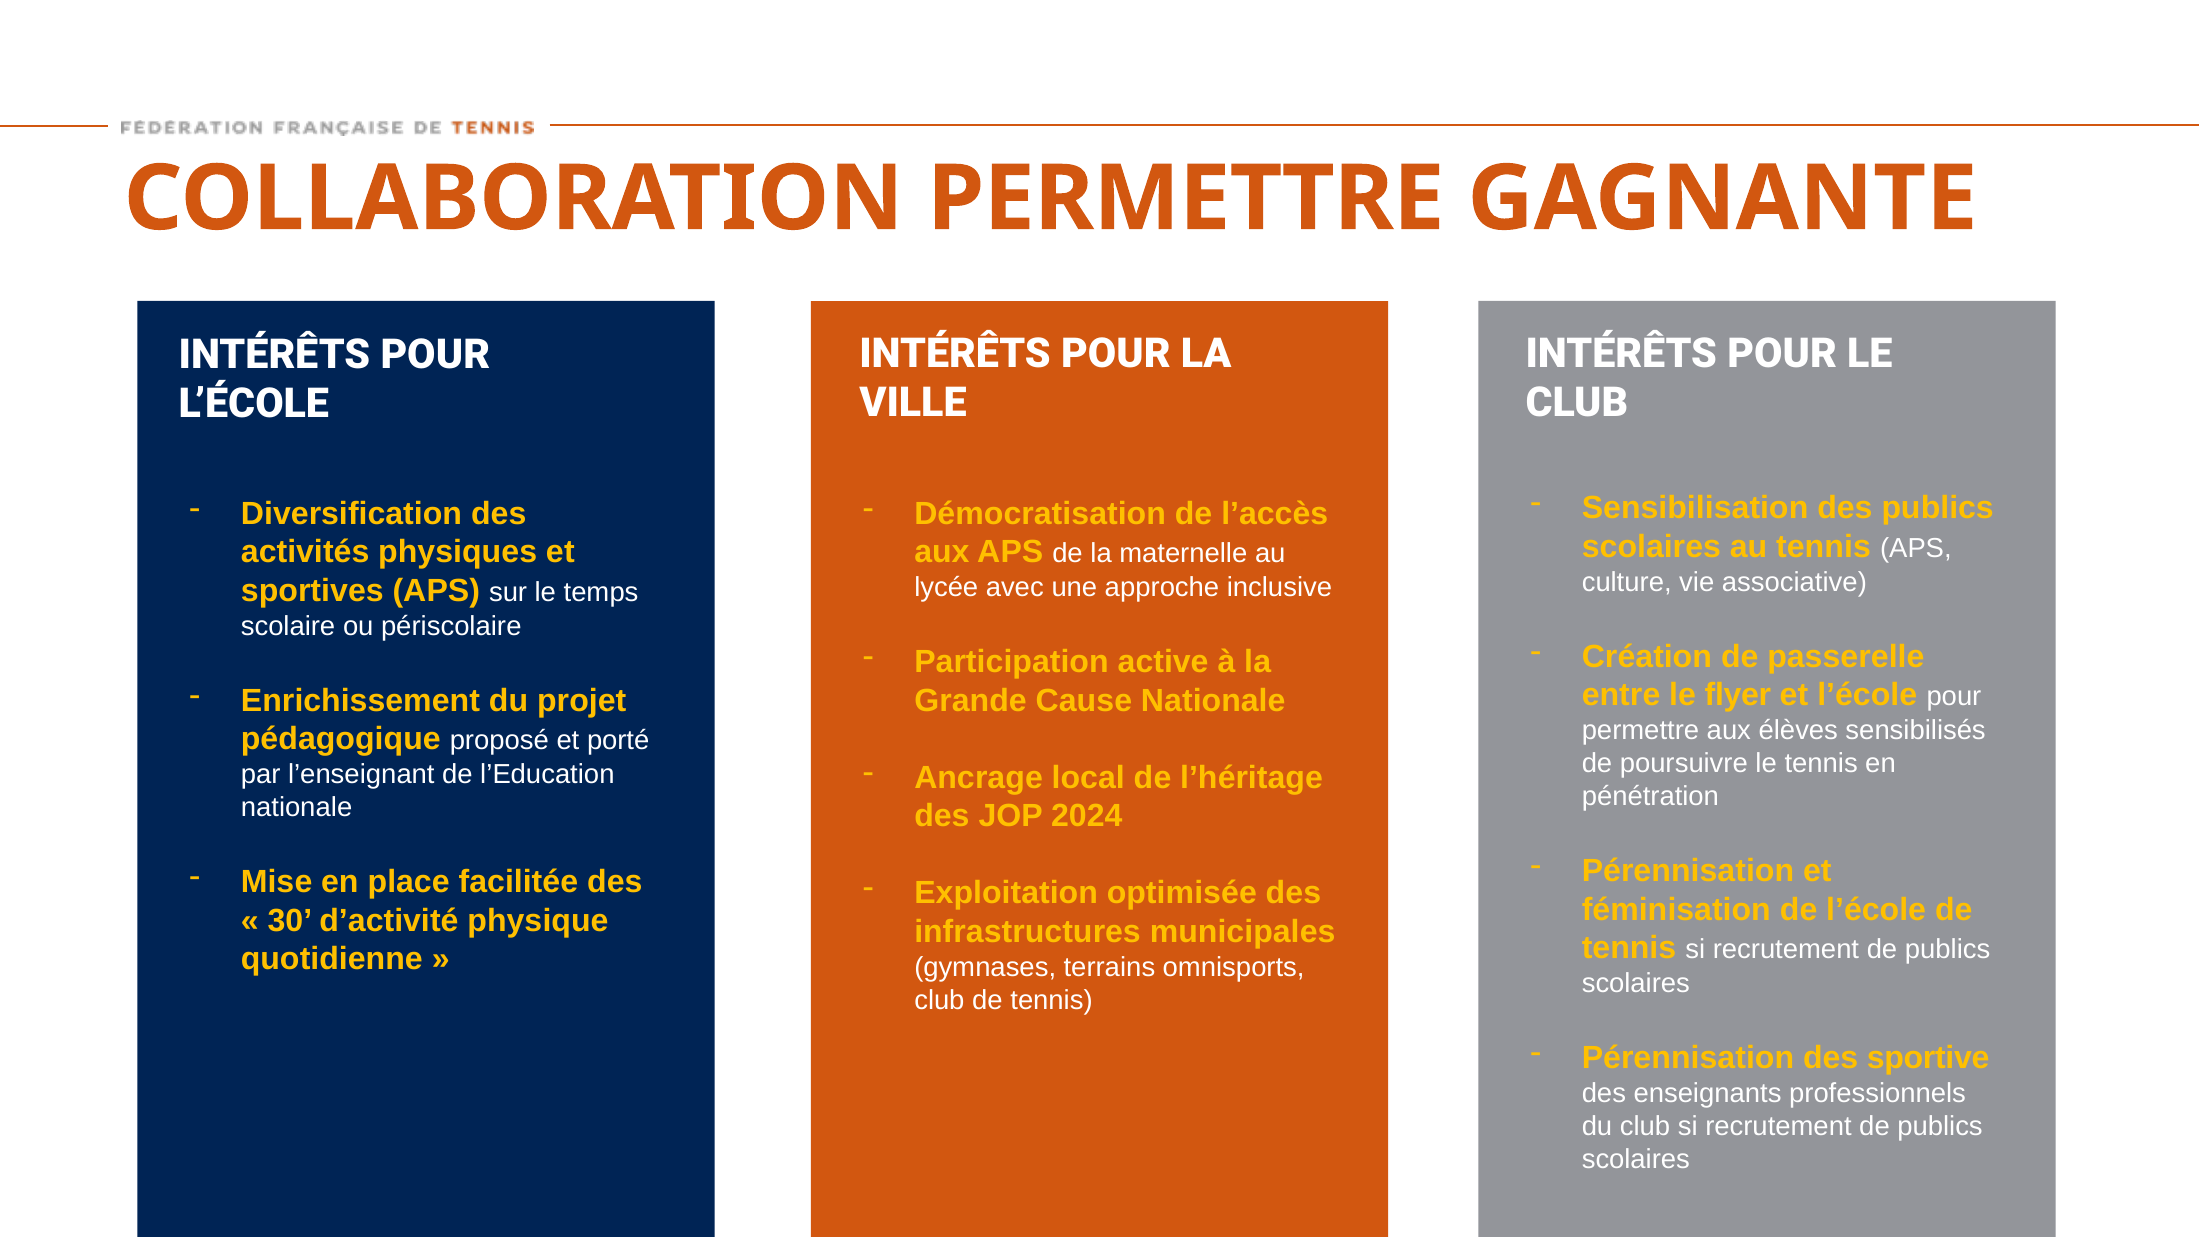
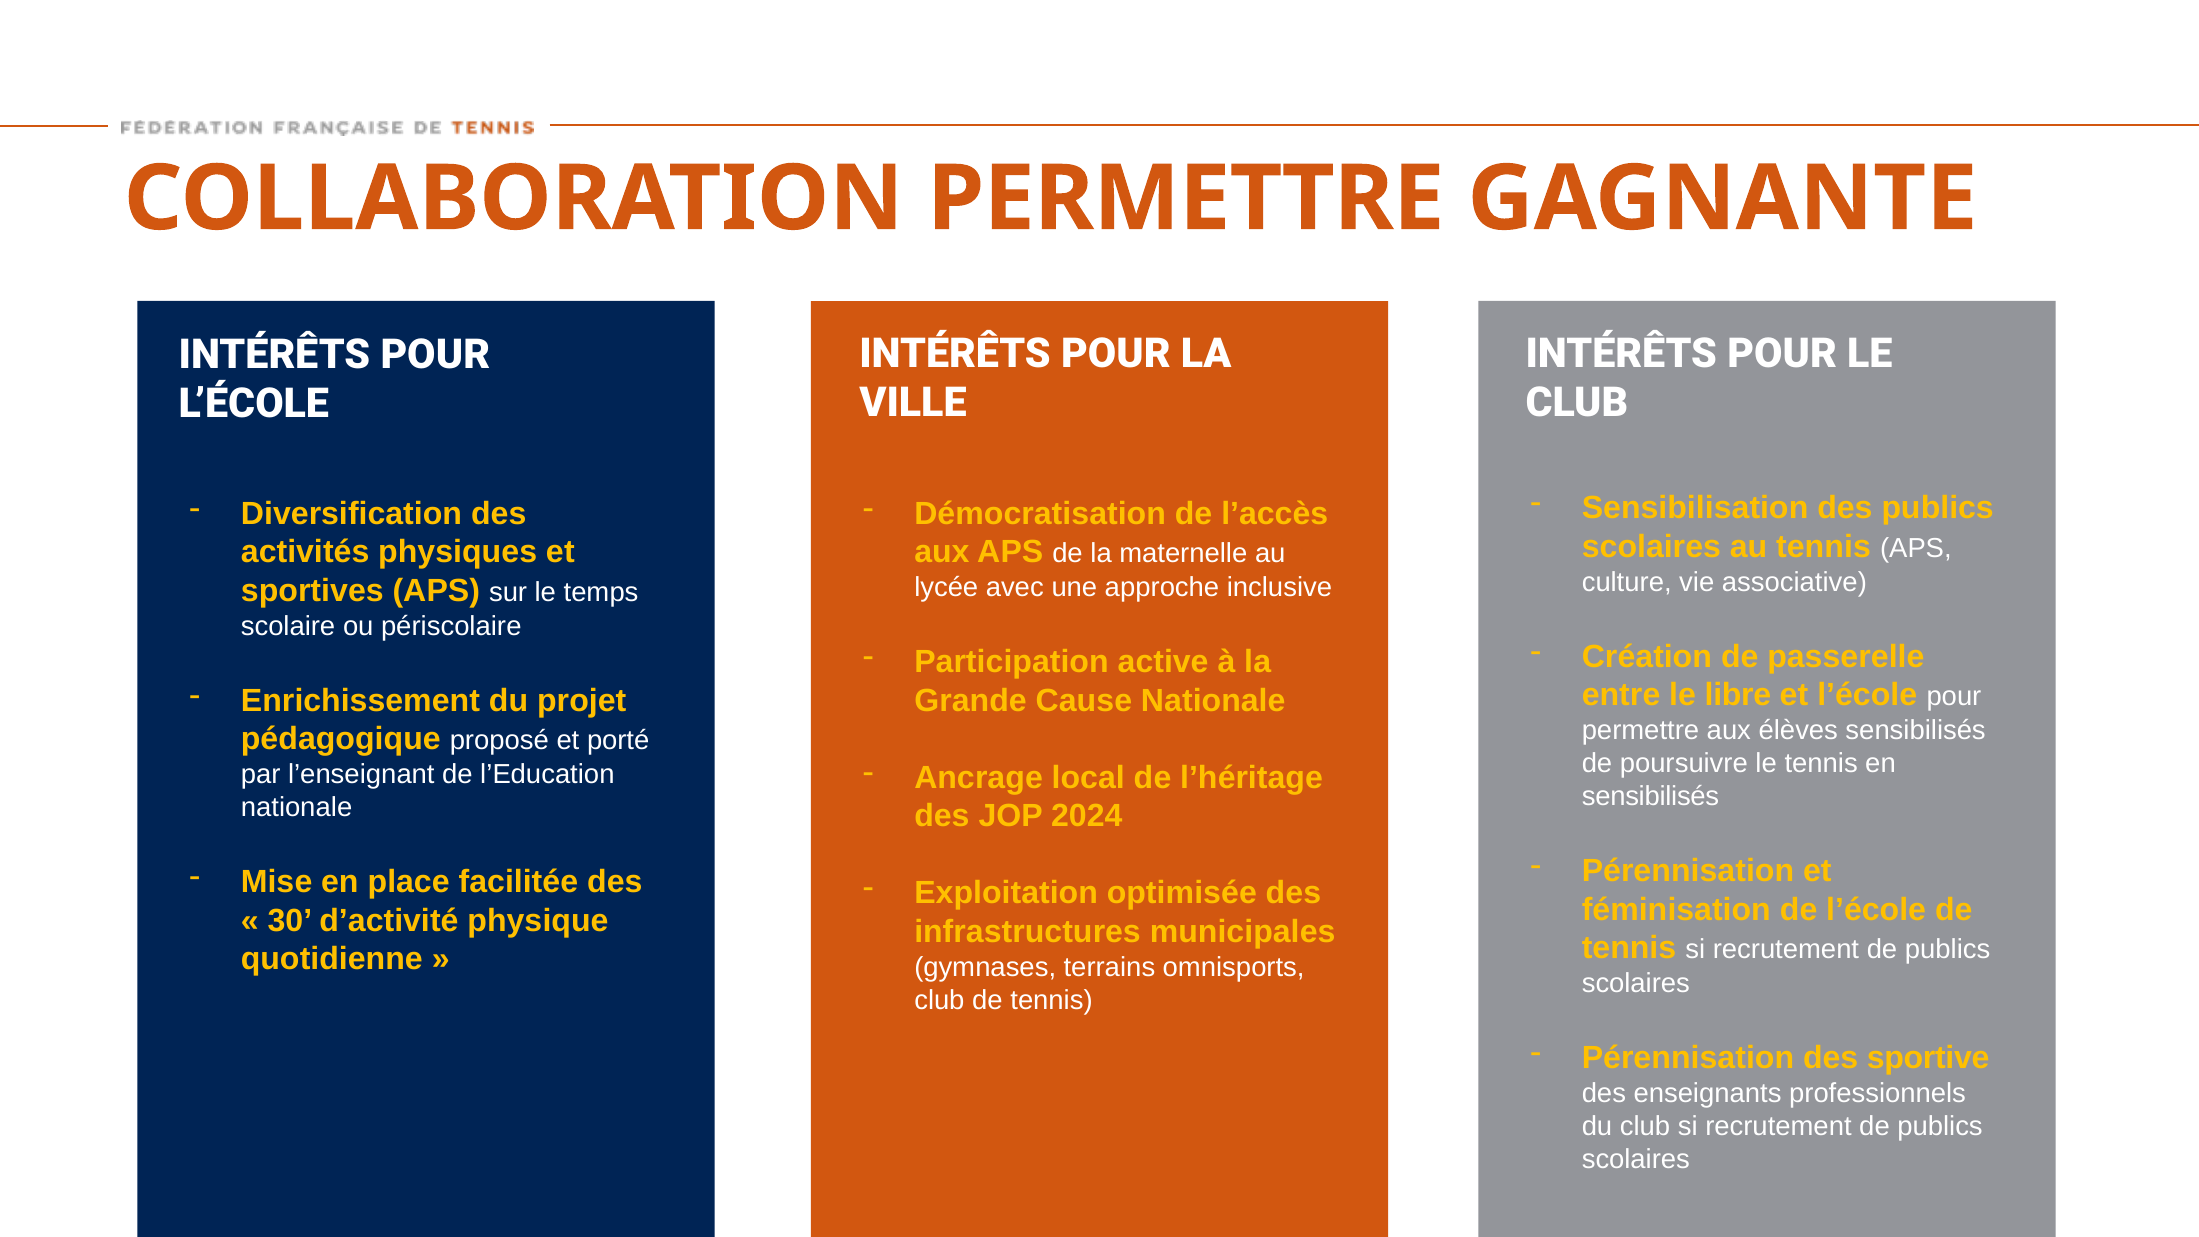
flyer: flyer -> libre
pénétration at (1650, 797): pénétration -> sensibilisés
